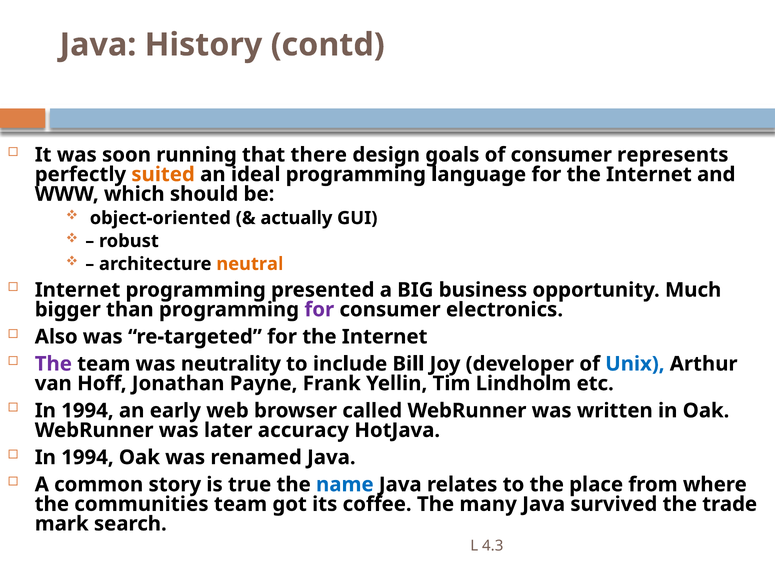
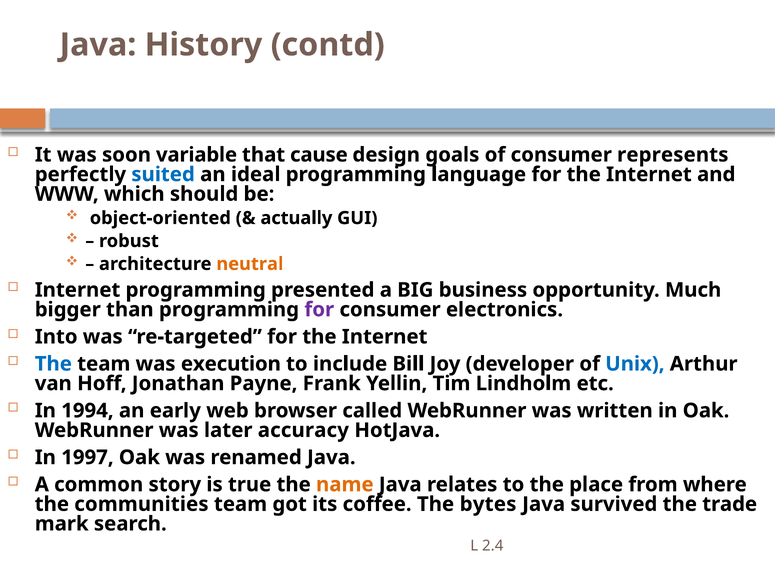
running: running -> variable
there: there -> cause
suited colour: orange -> blue
Also: Also -> Into
The at (53, 364) colour: purple -> blue
neutrality: neutrality -> execution
1994 at (87, 458): 1994 -> 1997
name colour: blue -> orange
many: many -> bytes
4.3: 4.3 -> 2.4
